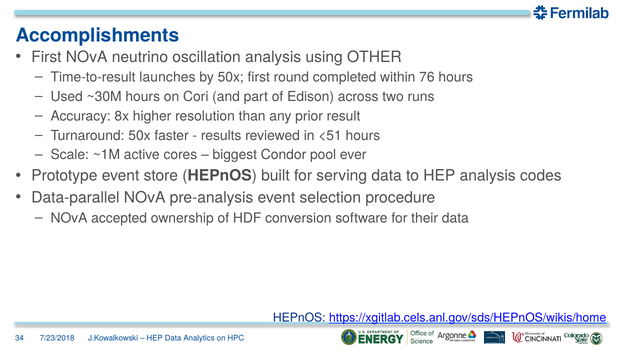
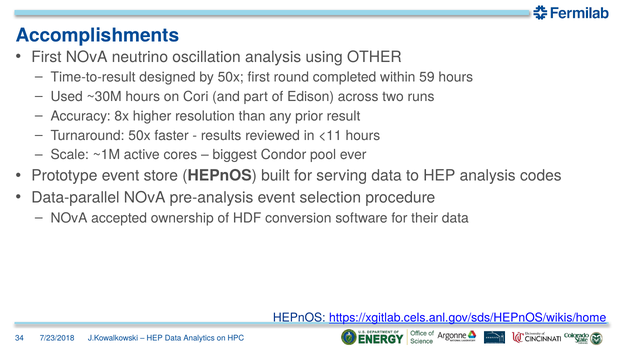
launches: launches -> designed
76: 76 -> 59
<51: <51 -> <11
